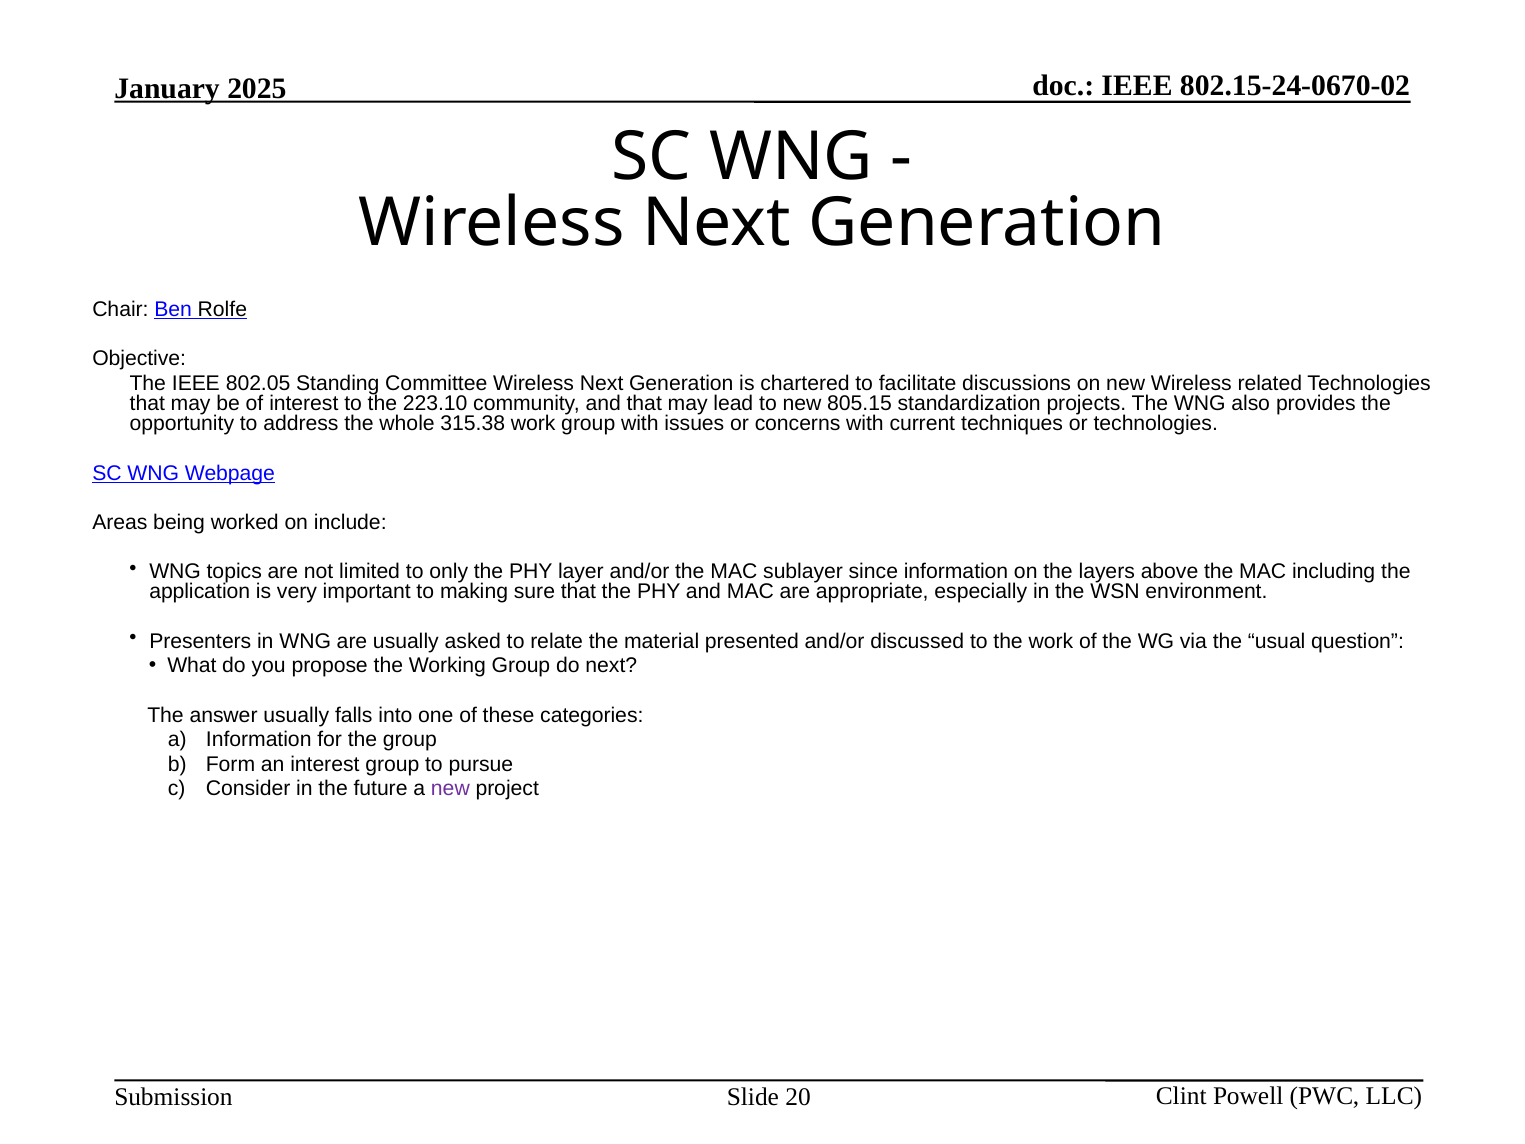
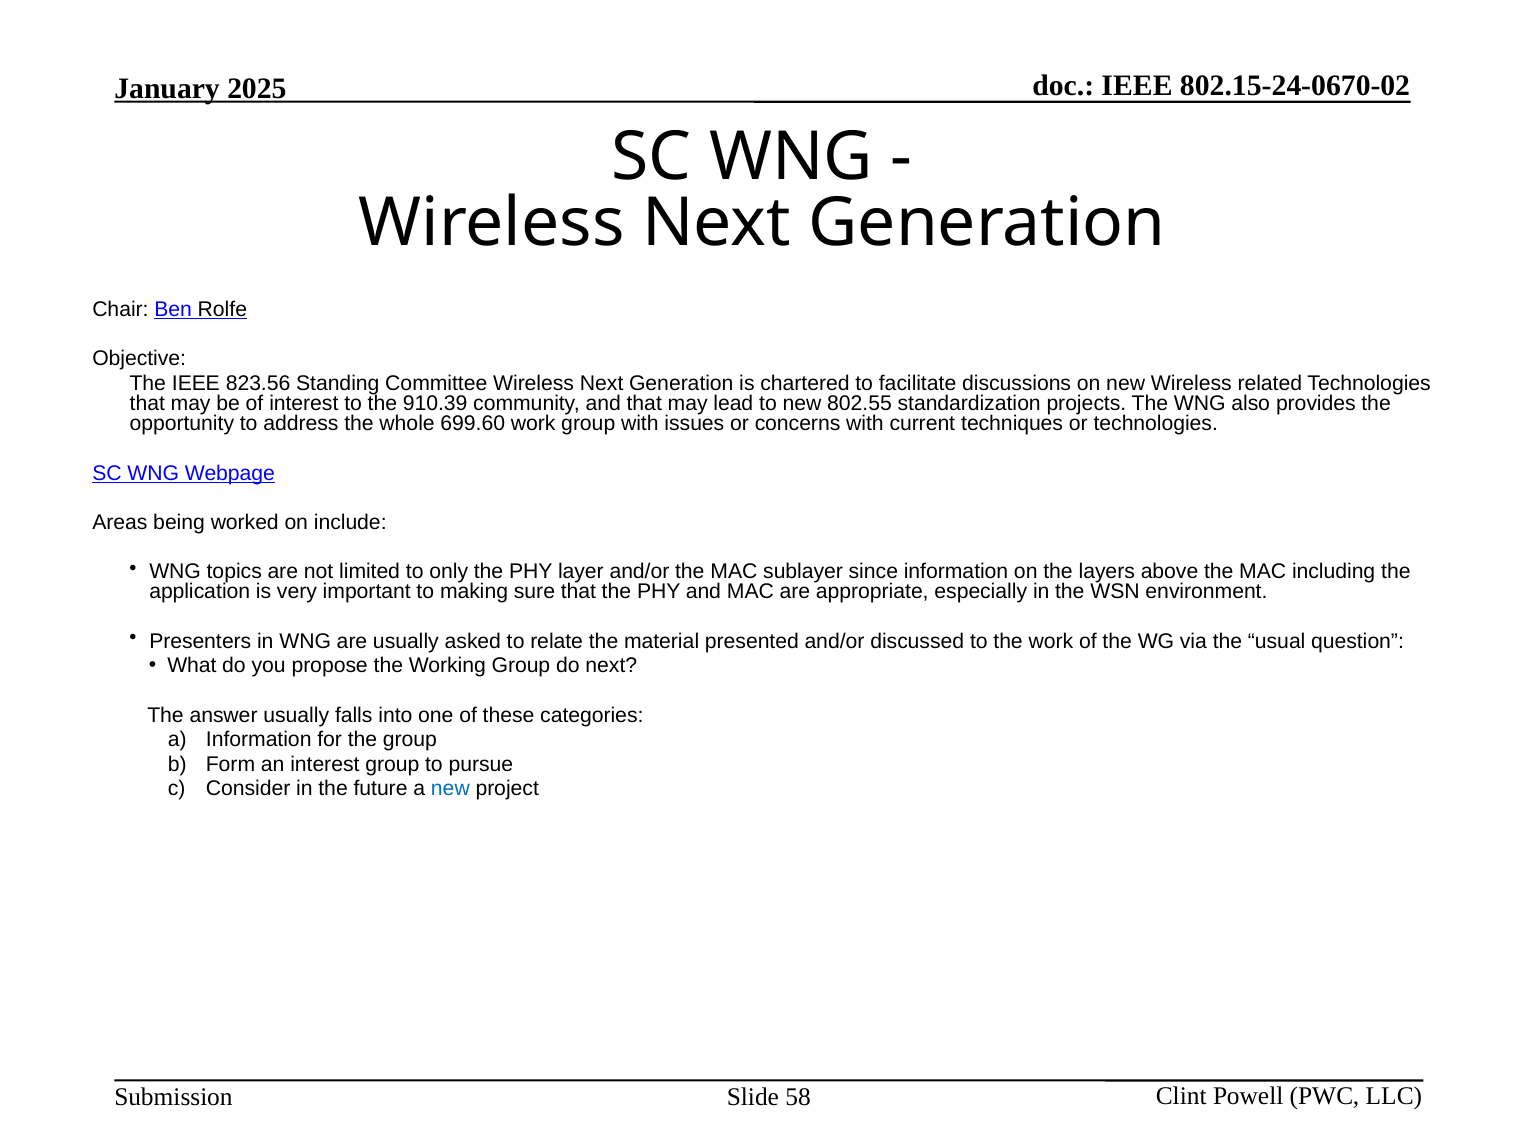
802.05: 802.05 -> 823.56
223.10: 223.10 -> 910.39
805.15: 805.15 -> 802.55
315.38: 315.38 -> 699.60
new at (450, 789) colour: purple -> blue
20: 20 -> 58
